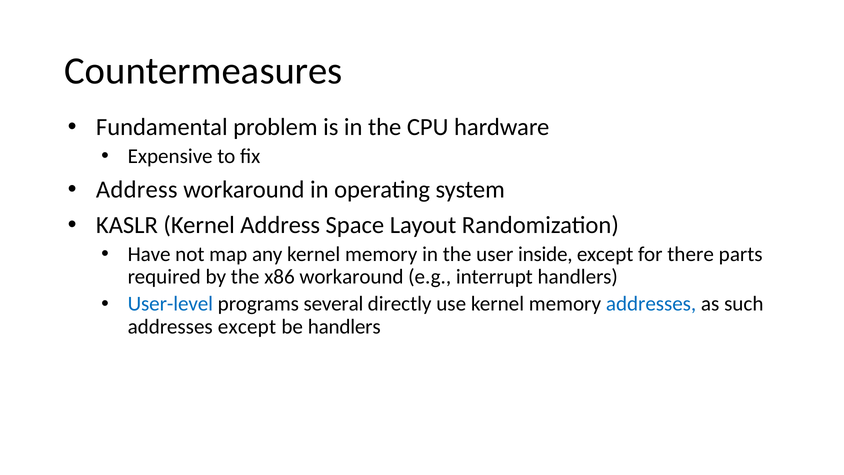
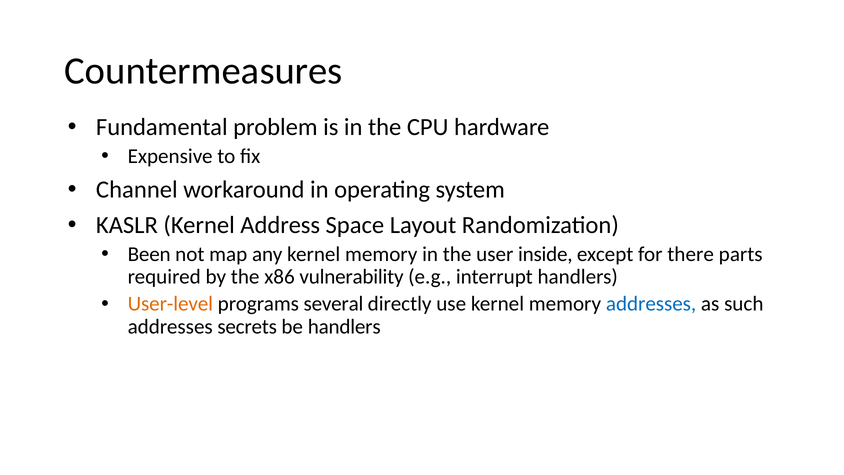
Address at (137, 189): Address -> Channel
Have: Have -> Been
x86 workaround: workaround -> vulnerability
User-level colour: blue -> orange
addresses except: except -> secrets
